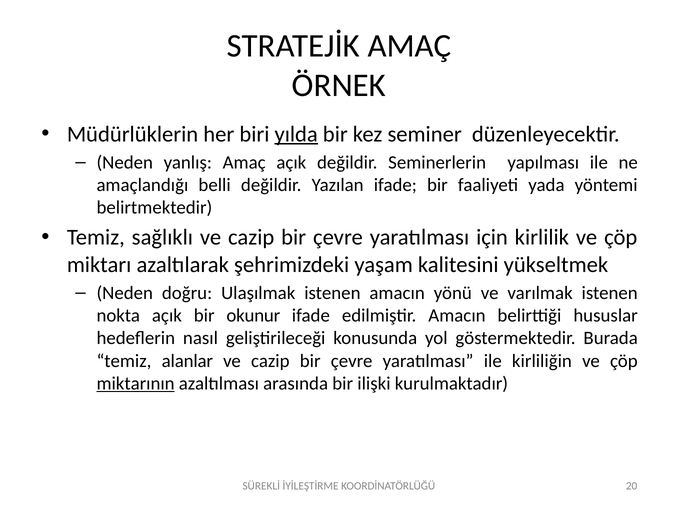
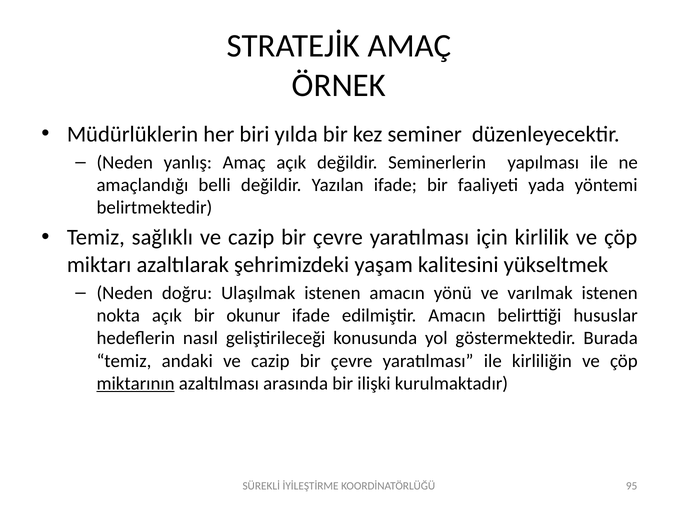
yılda underline: present -> none
alanlar: alanlar -> andaki
20: 20 -> 95
